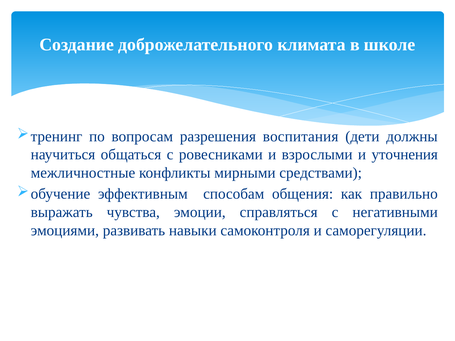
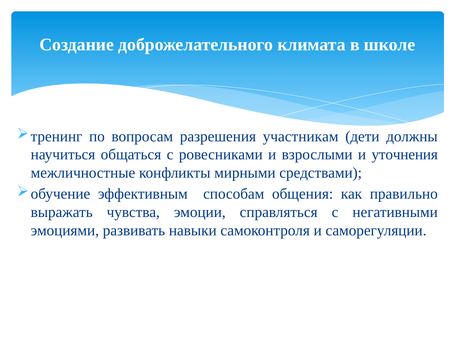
воспитания: воспитания -> участникам
